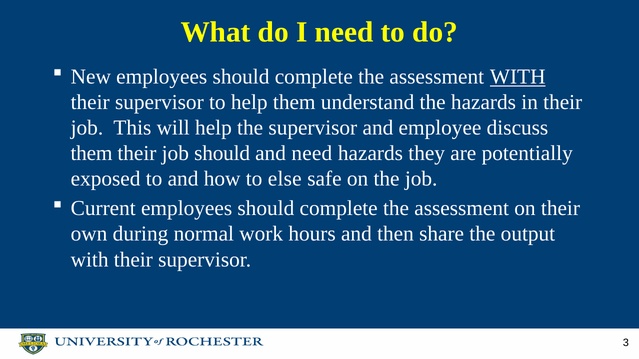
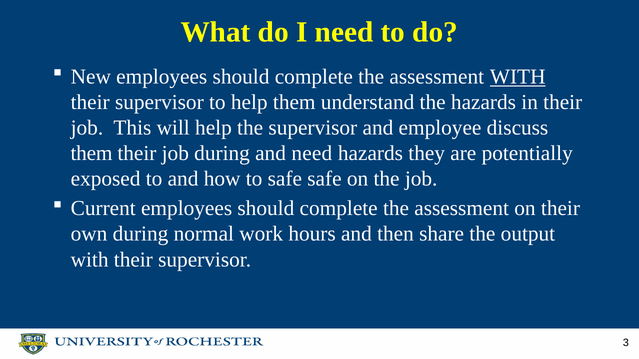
job should: should -> during
to else: else -> safe
